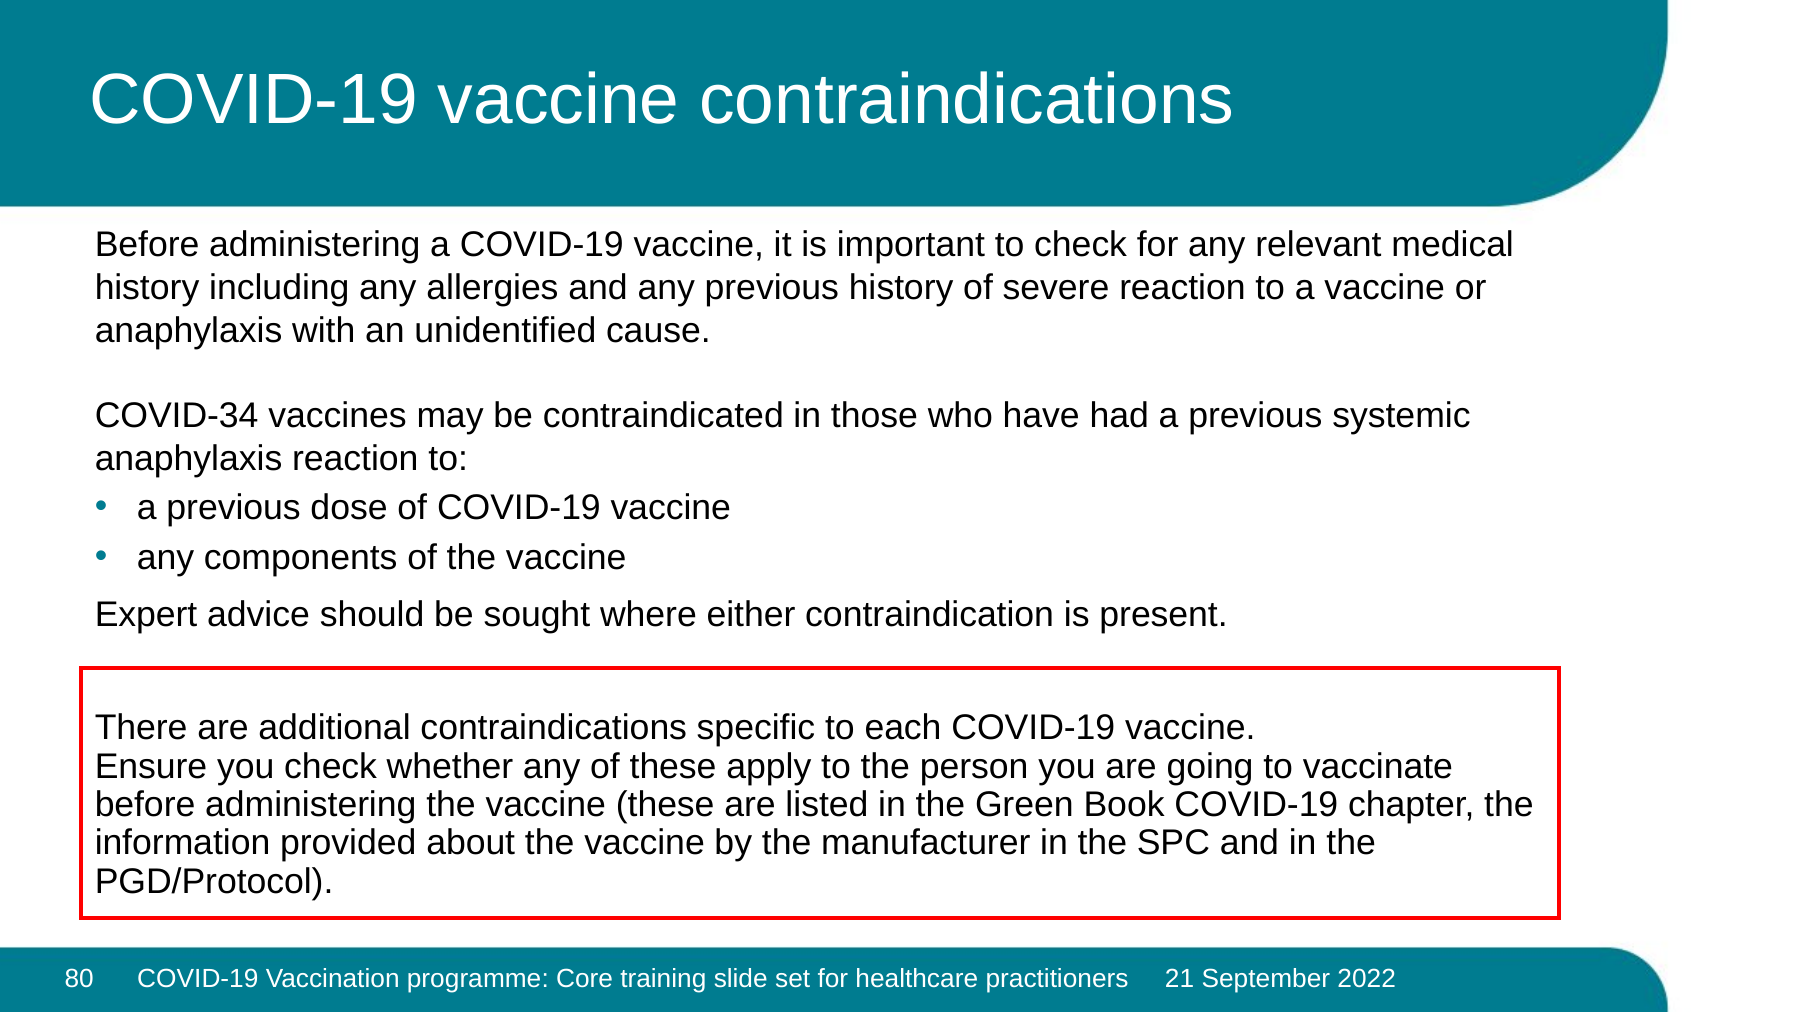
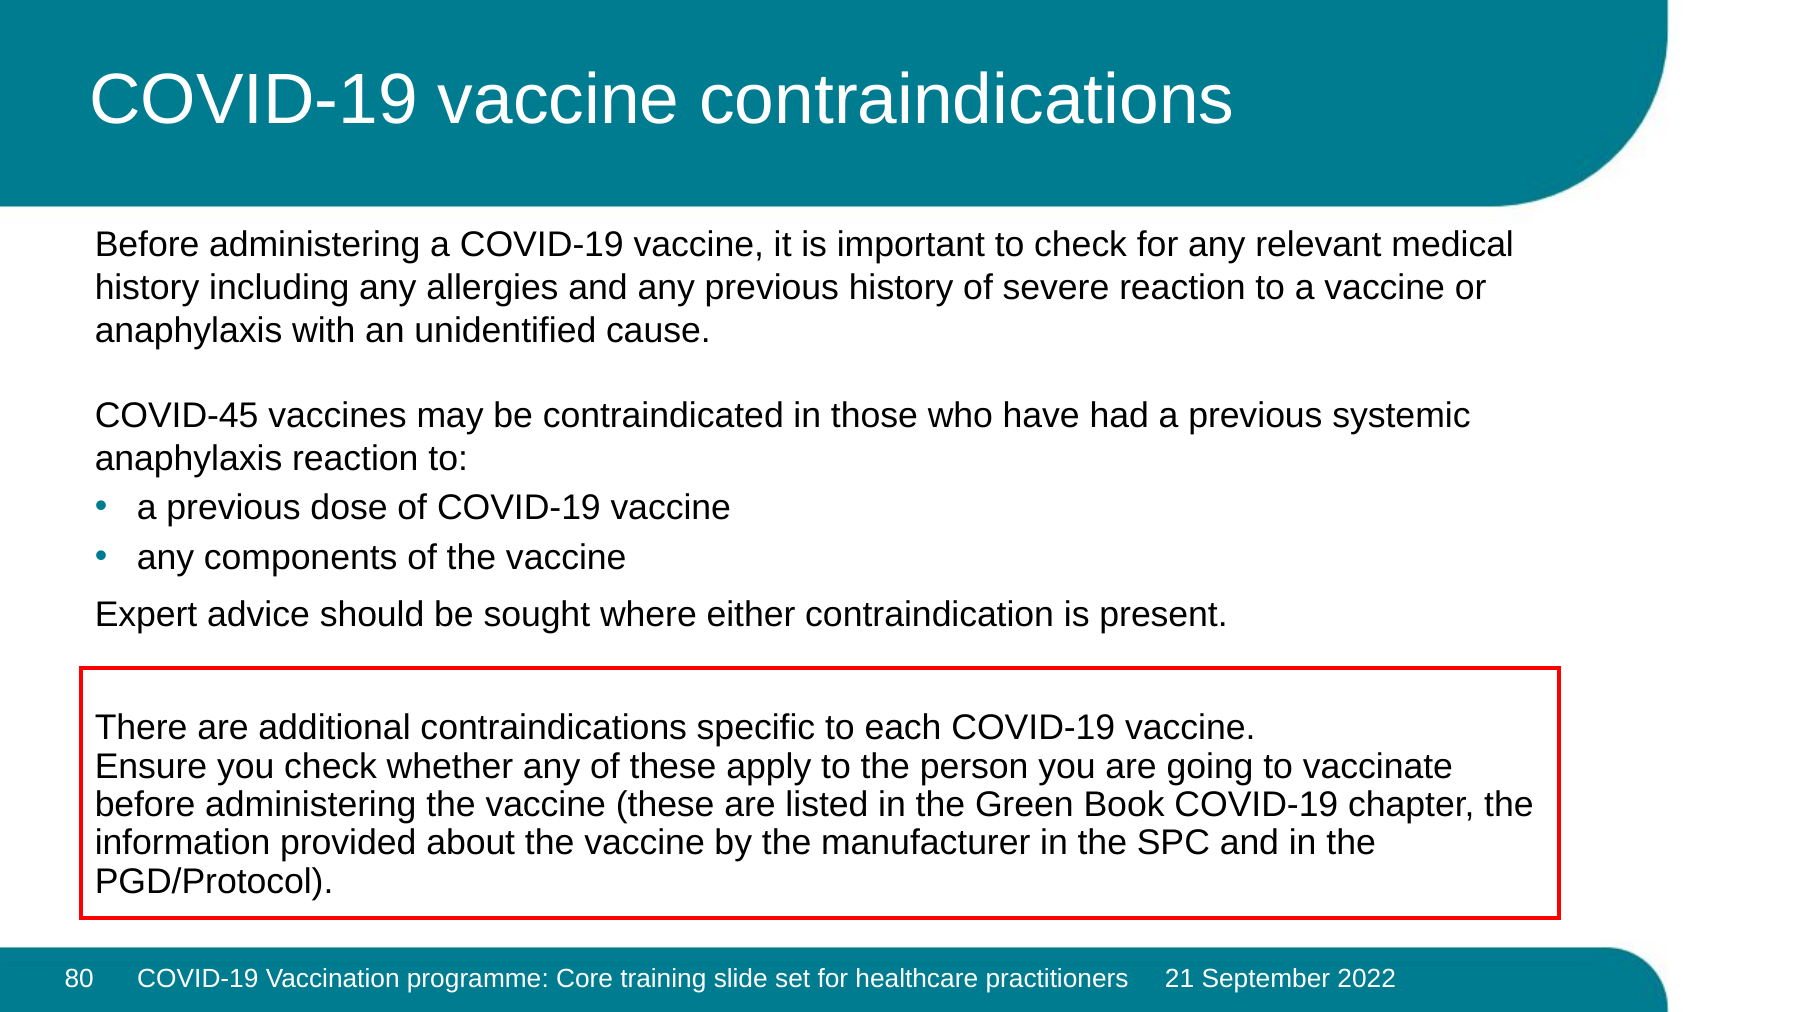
COVID-34: COVID-34 -> COVID-45
